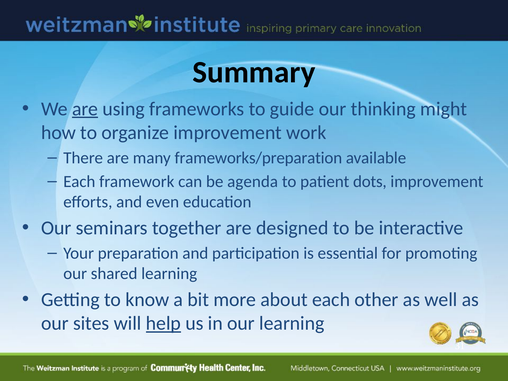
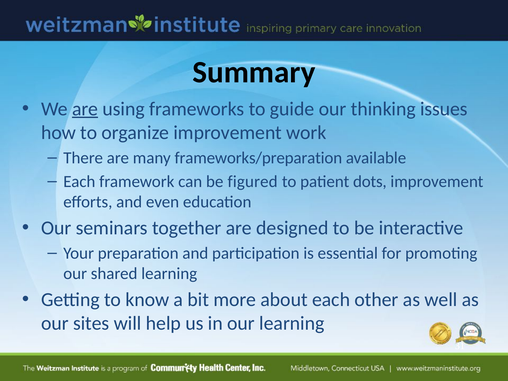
might: might -> issues
agenda: agenda -> figured
help underline: present -> none
